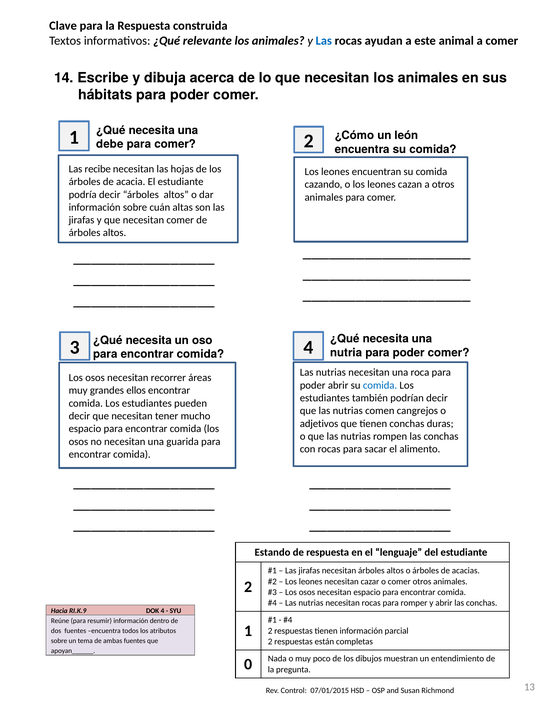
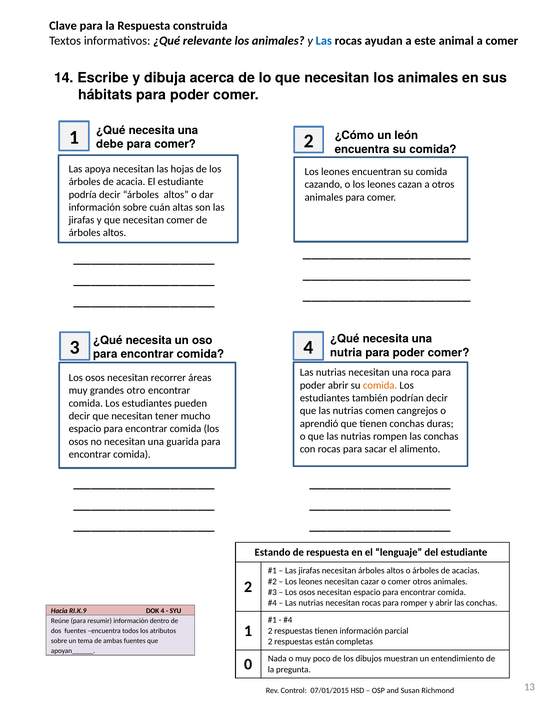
recibe: recibe -> apoya
comida at (380, 385) colour: blue -> orange
ellos: ellos -> otro
adjetivos: adjetivos -> aprendió
